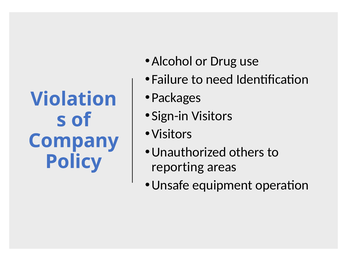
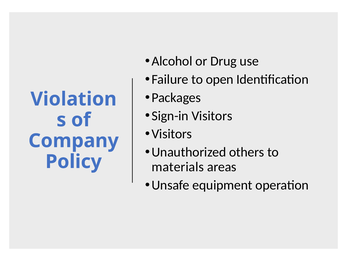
need: need -> open
reporting: reporting -> materials
